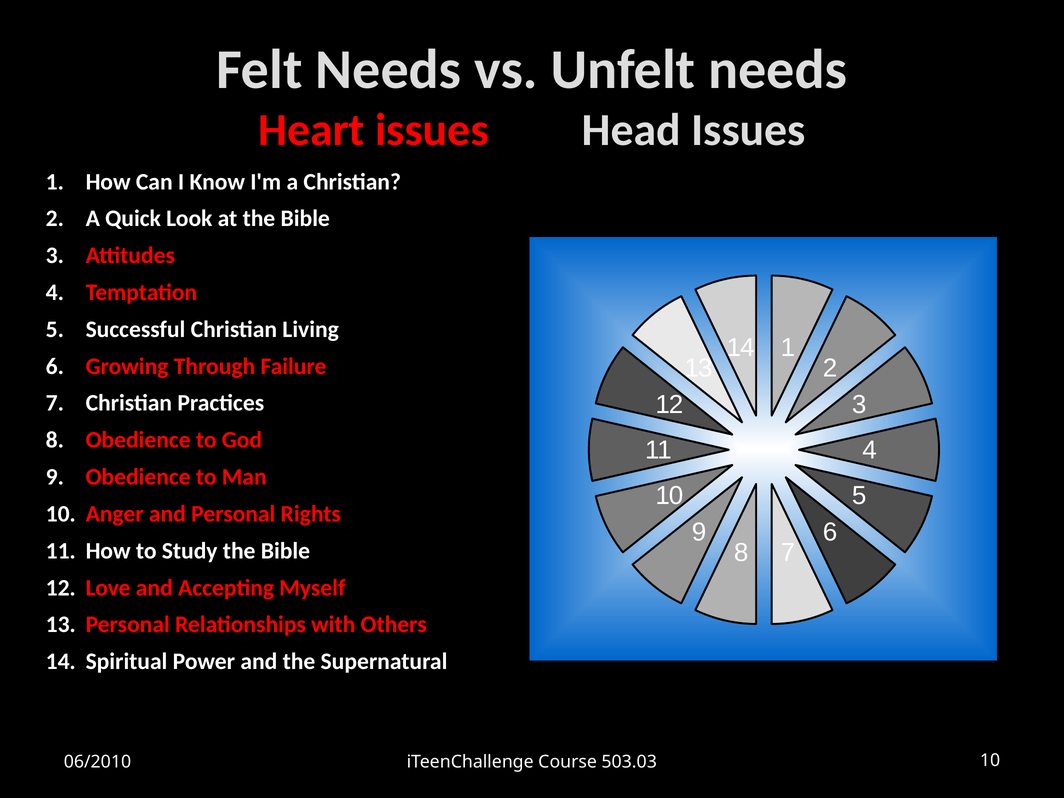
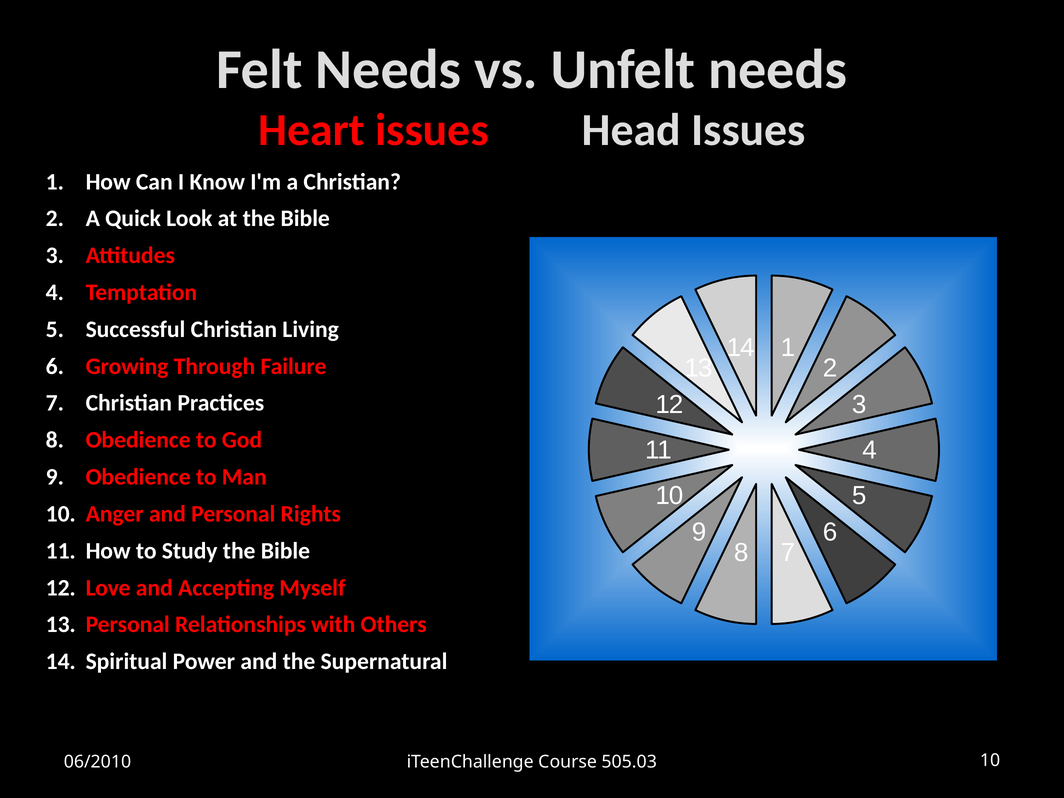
503.03: 503.03 -> 505.03
